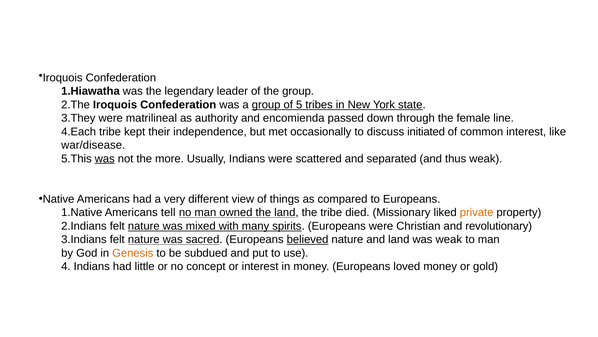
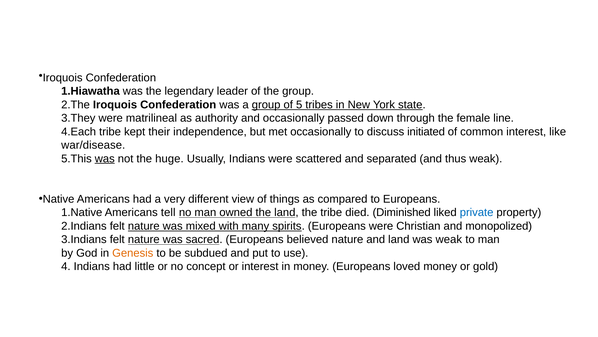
and encomienda: encomienda -> occasionally
more: more -> huge
Missionary: Missionary -> Diminished
private colour: orange -> blue
revolutionary: revolutionary -> monopolized
believed underline: present -> none
